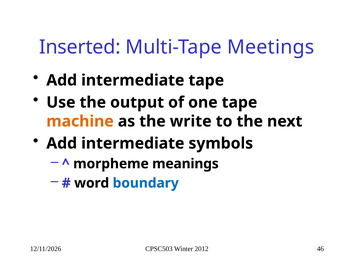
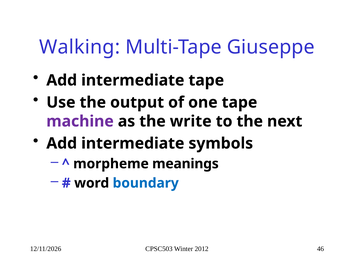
Inserted: Inserted -> Walking
Meetings: Meetings -> Giuseppe
machine colour: orange -> purple
